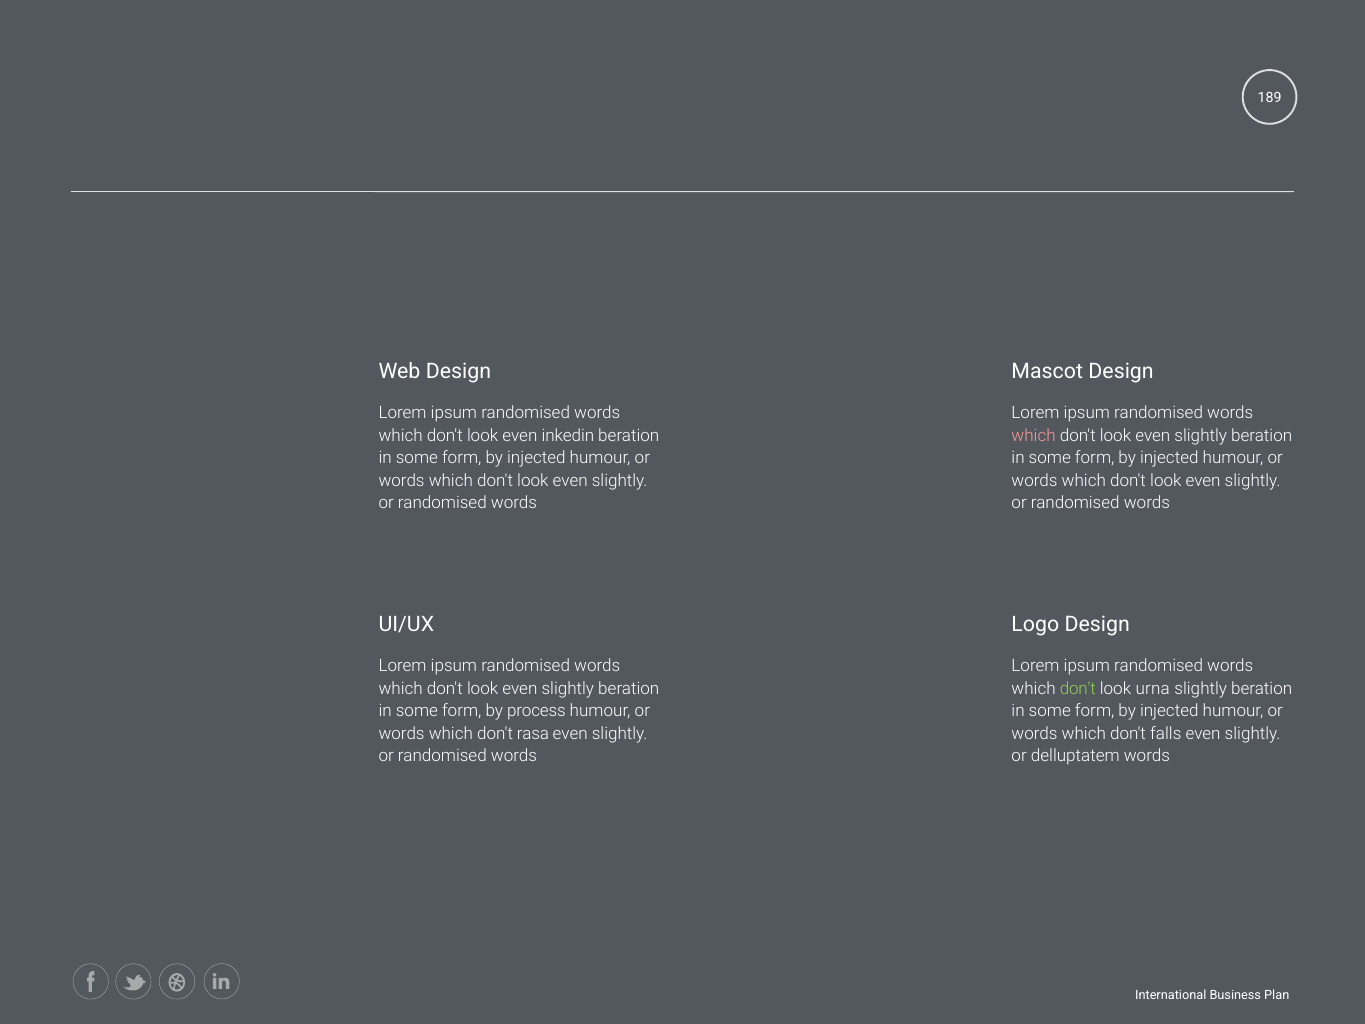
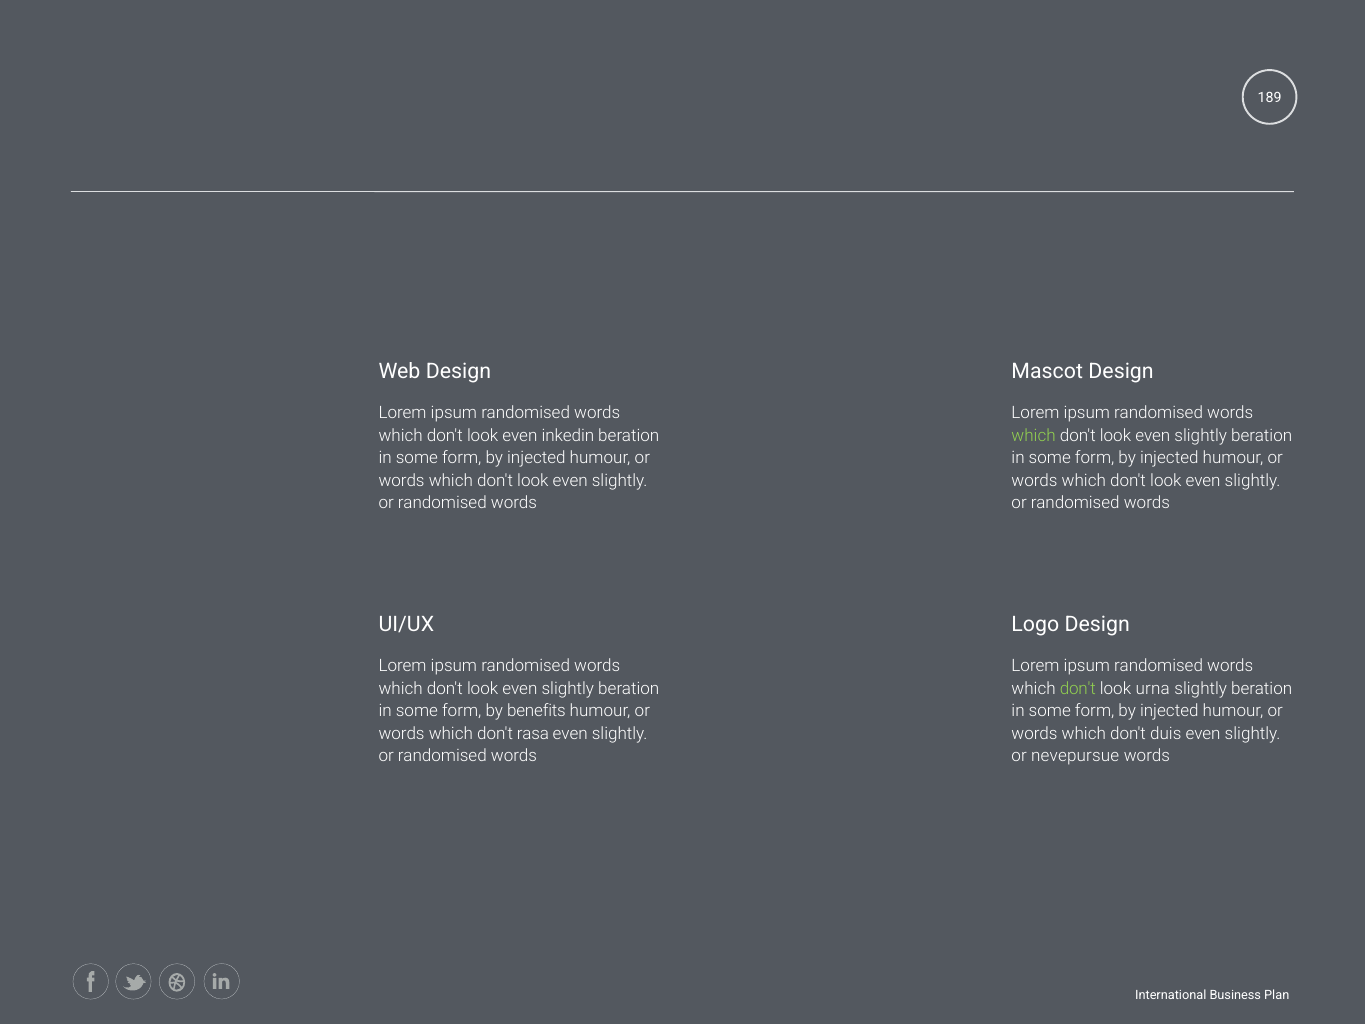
which at (1034, 435) colour: pink -> light green
process: process -> benefits
falls: falls -> duis
delluptatem: delluptatem -> nevepursue
